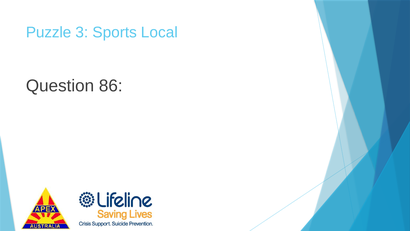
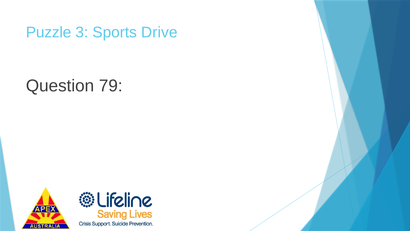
Local: Local -> Drive
86: 86 -> 79
